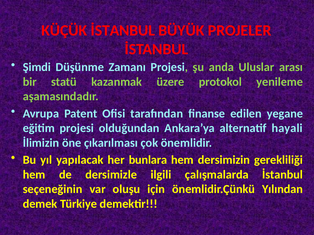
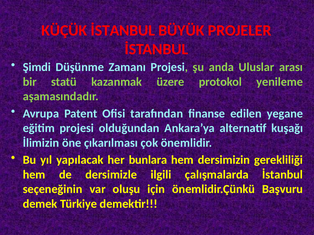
hayali: hayali -> kuşağı
Yılından: Yılından -> Başvuru
